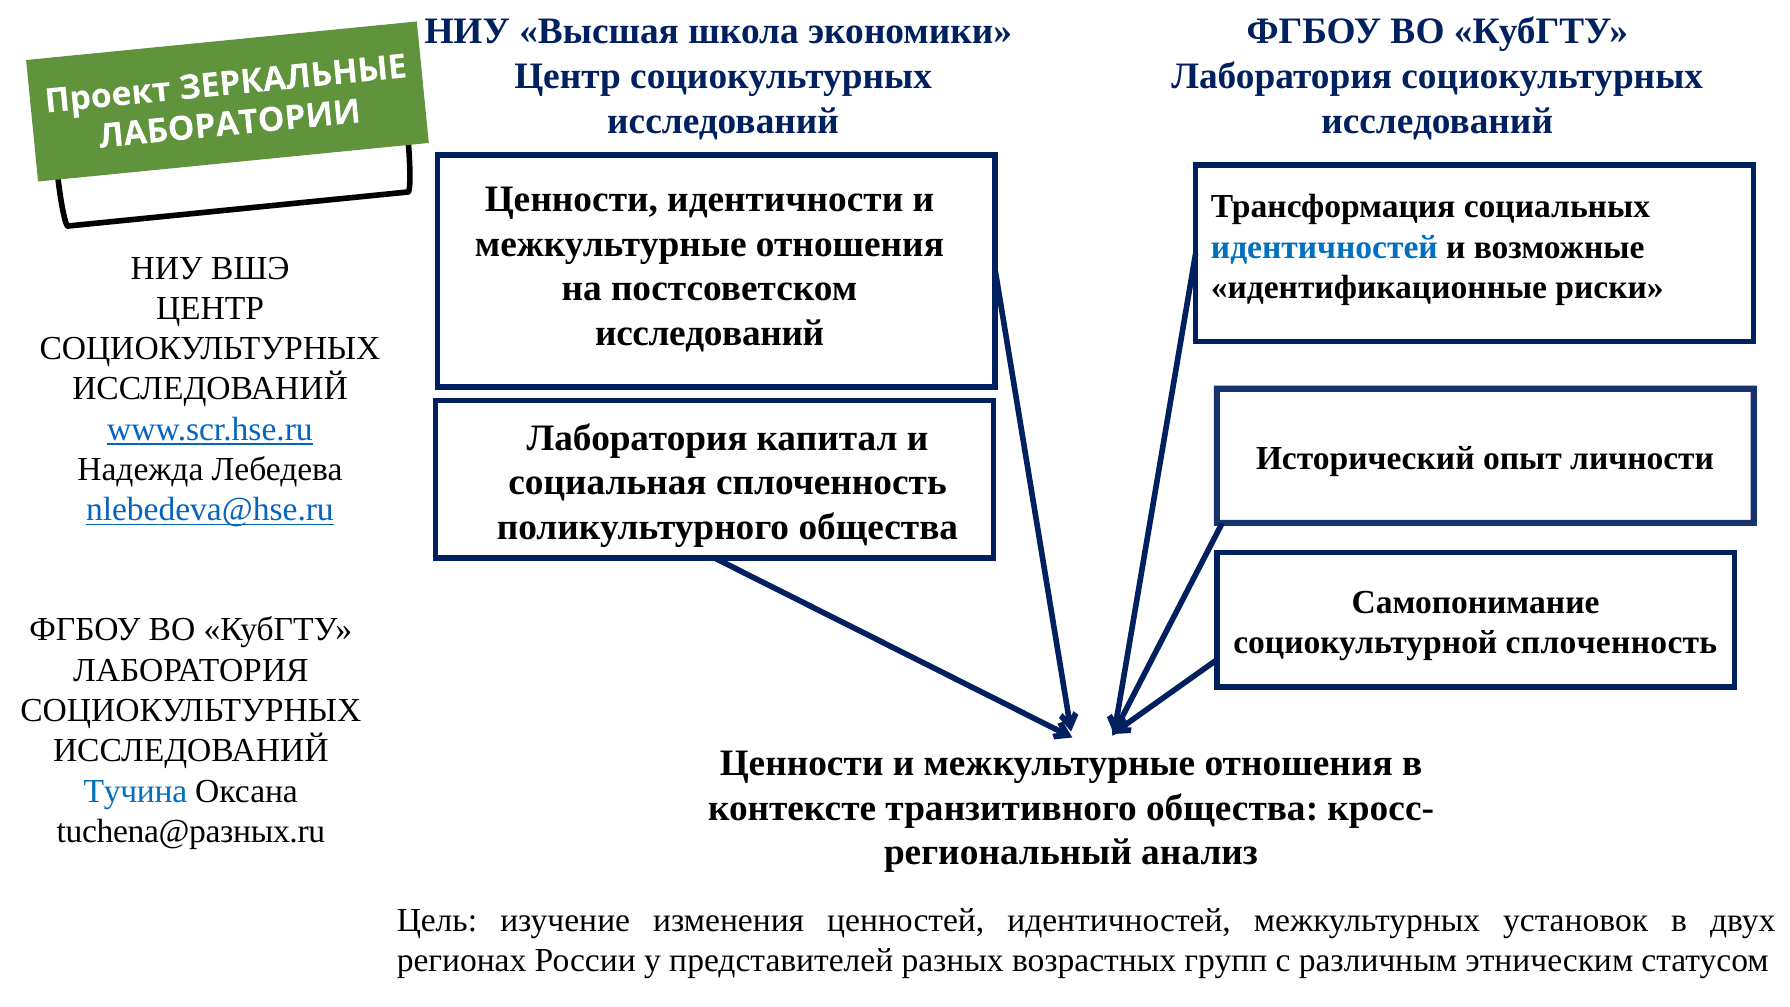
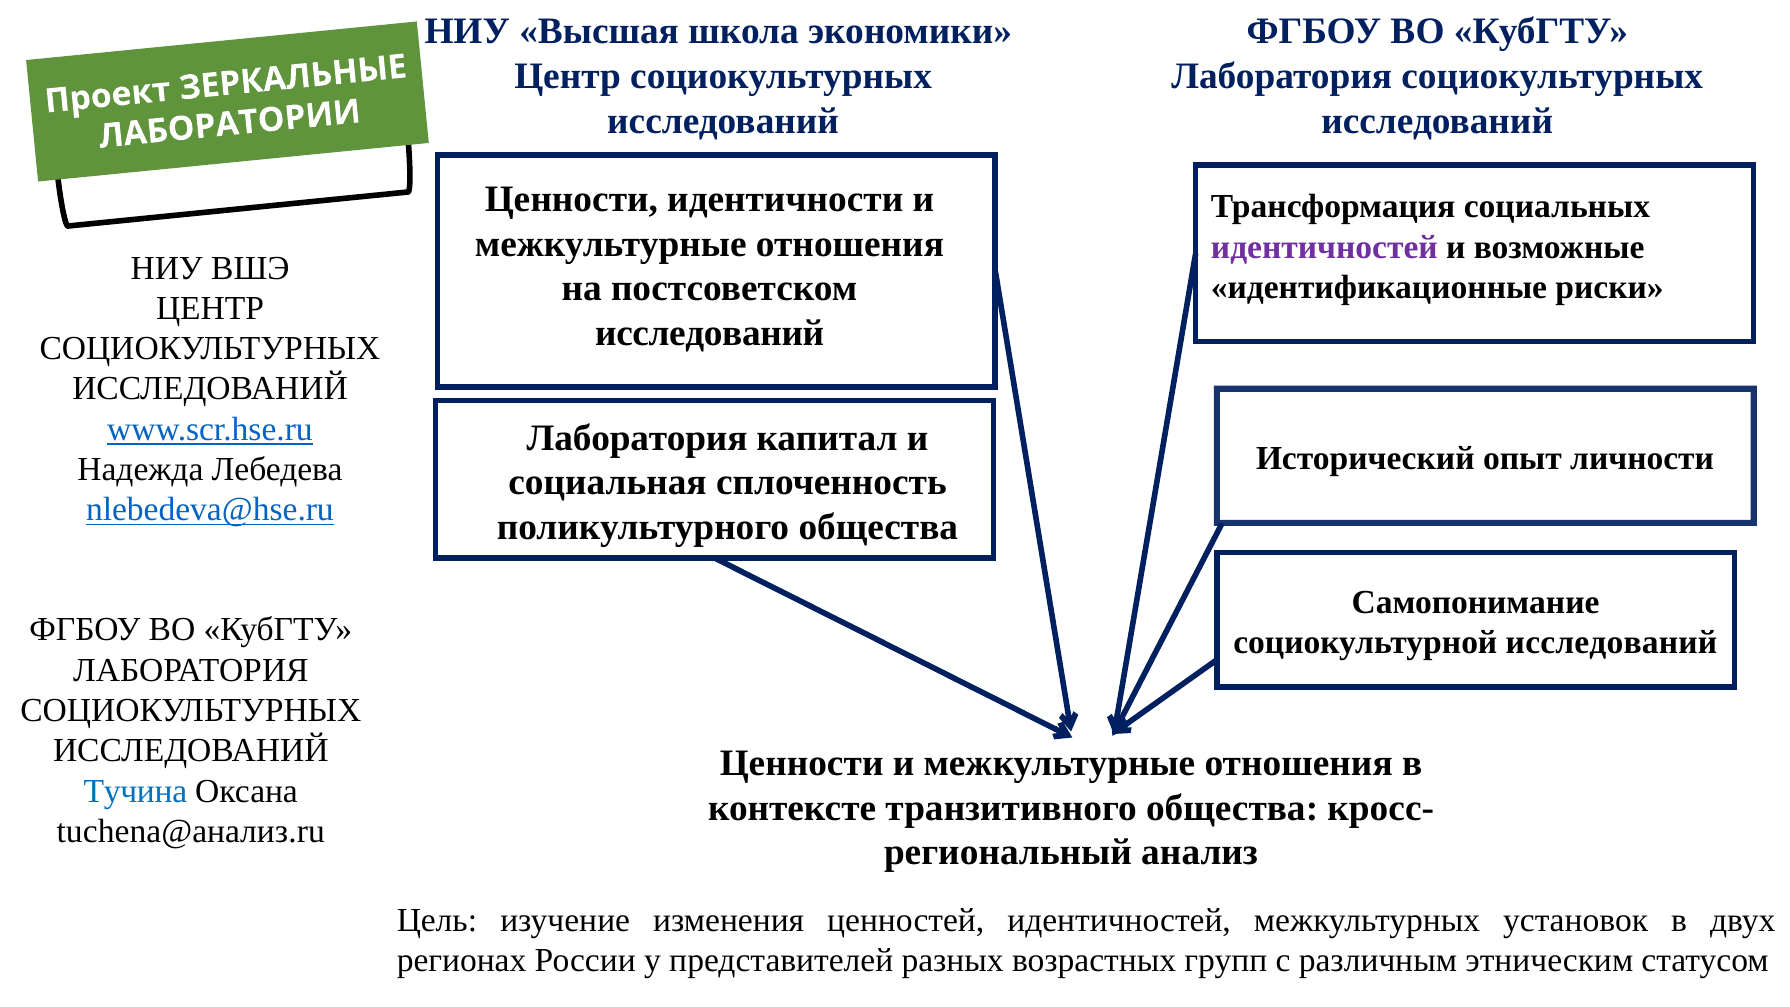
идентичностей at (1324, 247) colour: blue -> purple
социокультурной сплоченность: сплоченность -> исследований
tuchena@разных.ru: tuchena@разных.ru -> tuchena@анализ.ru
